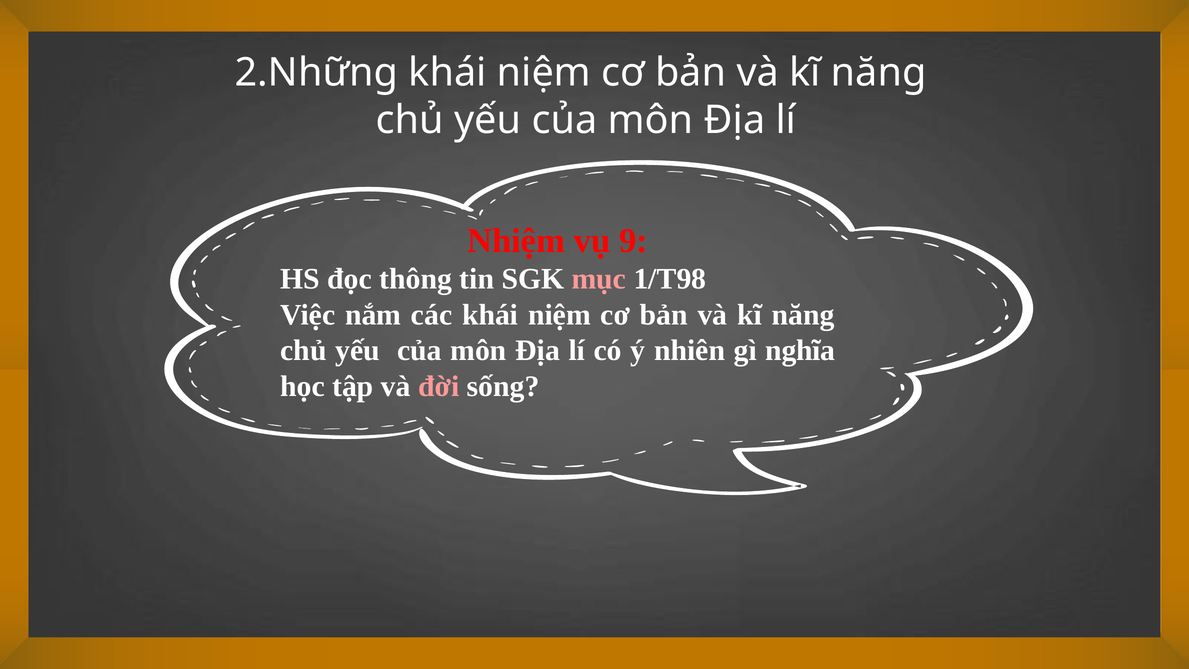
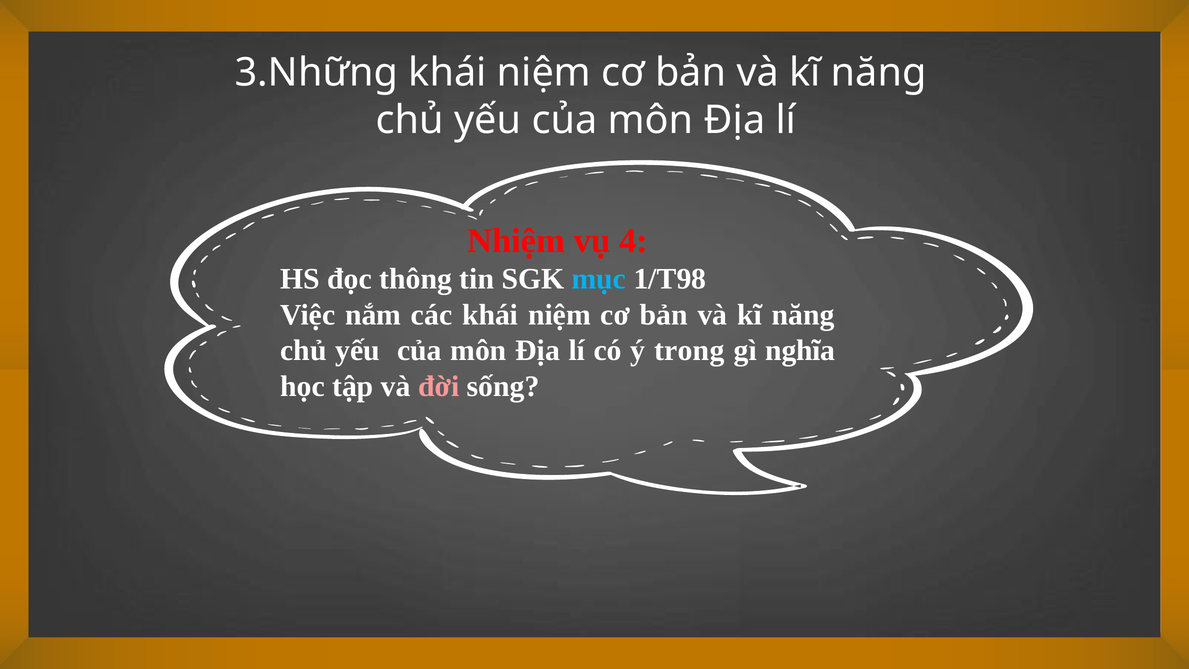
2.Những: 2.Những -> 3.Những
9: 9 -> 4
mục colour: pink -> light blue
nhiên: nhiên -> trong
